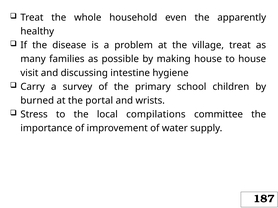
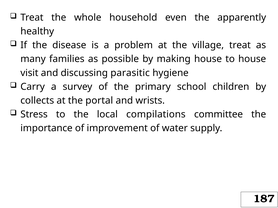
intestine: intestine -> parasitic
burned: burned -> collects
